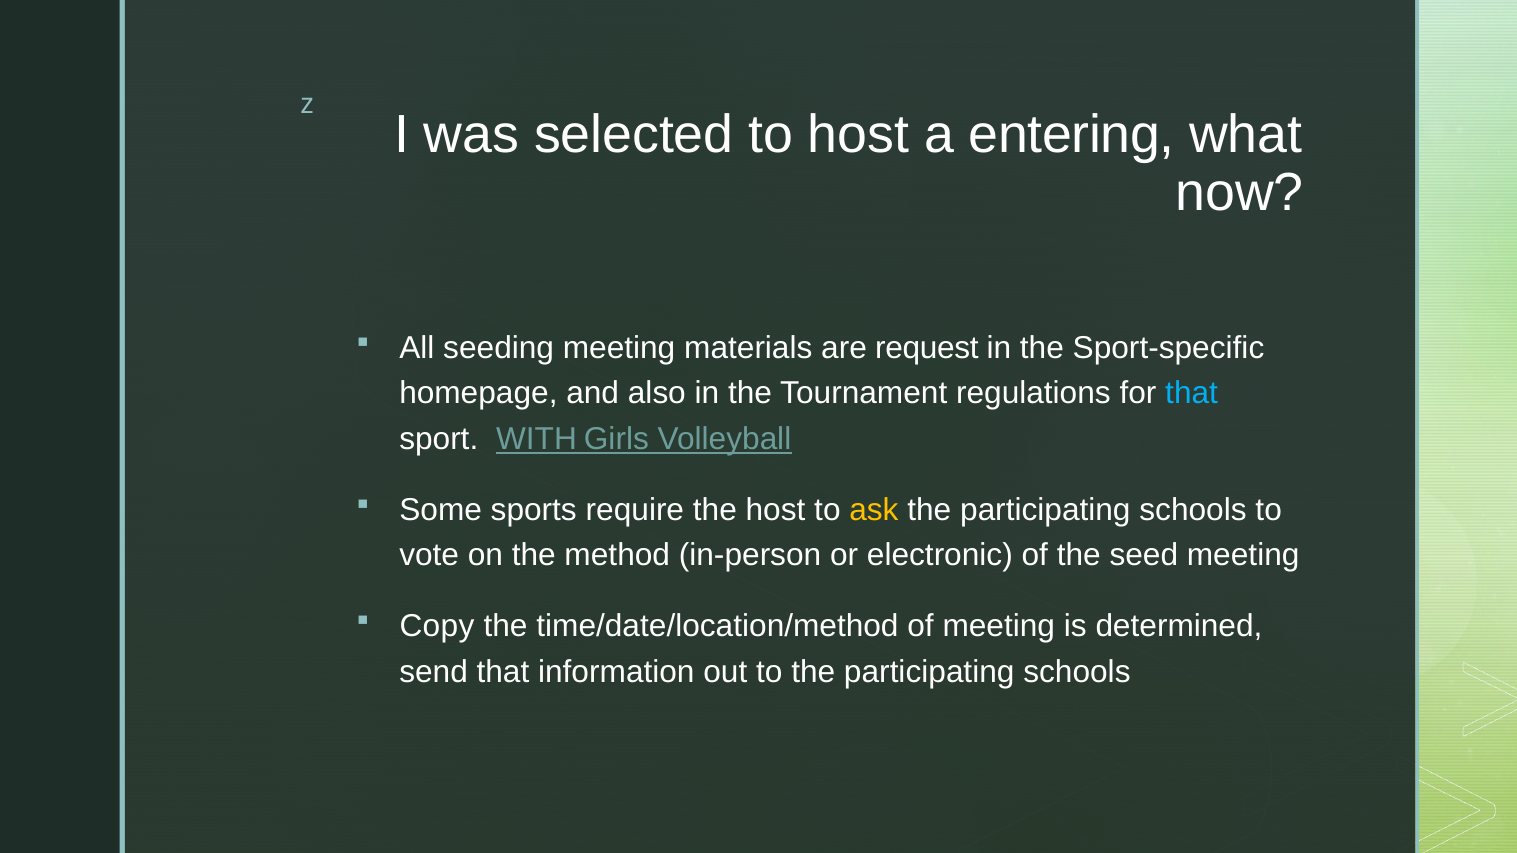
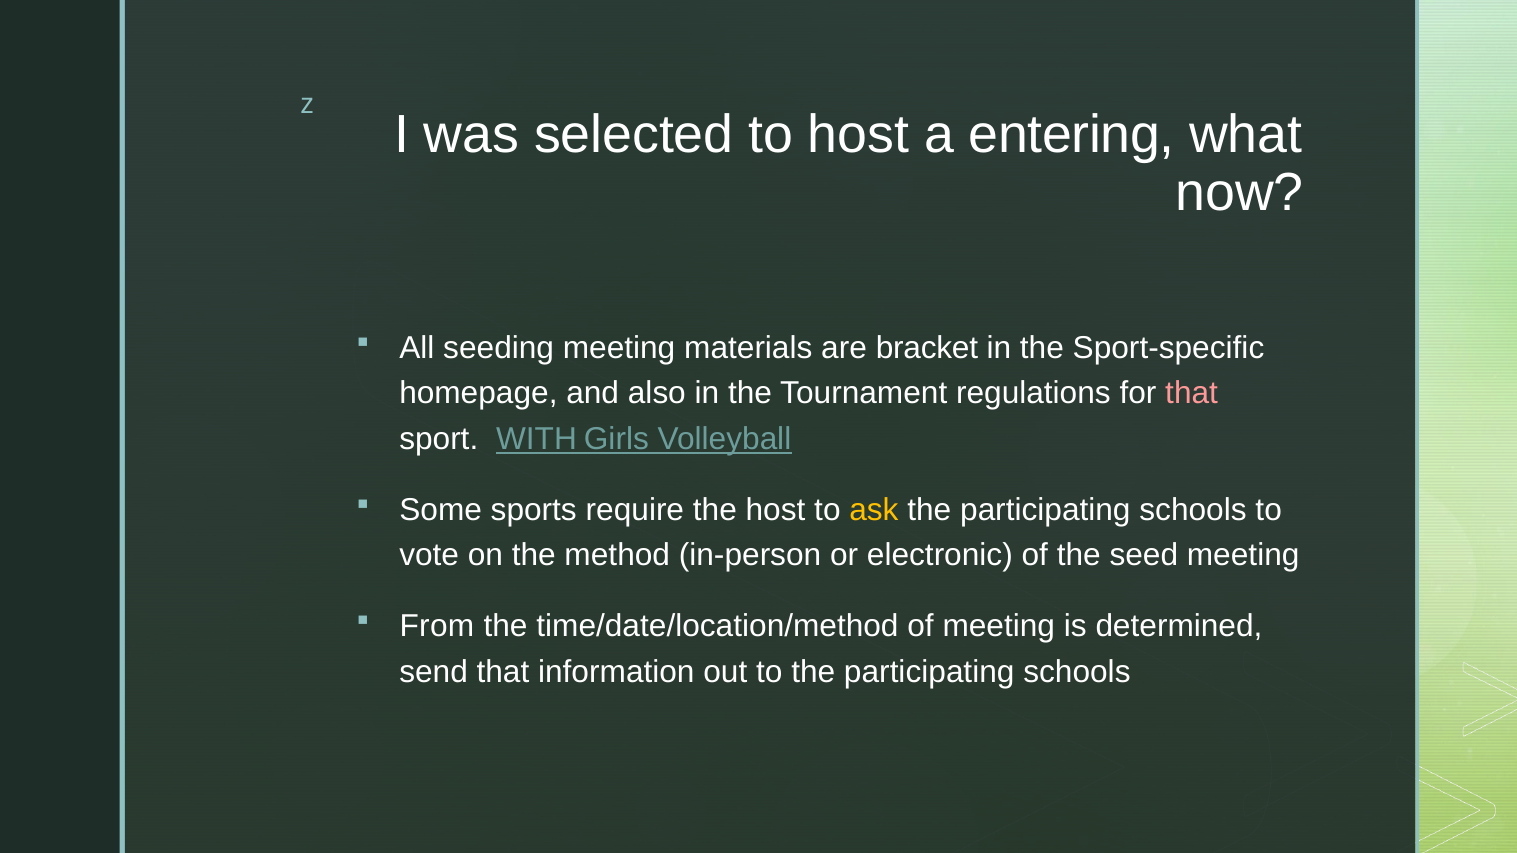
request: request -> bracket
that at (1192, 394) colour: light blue -> pink
Copy: Copy -> From
